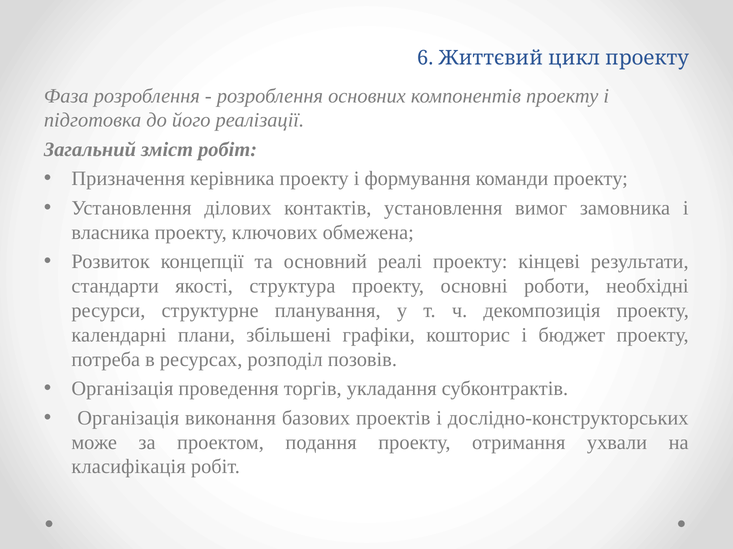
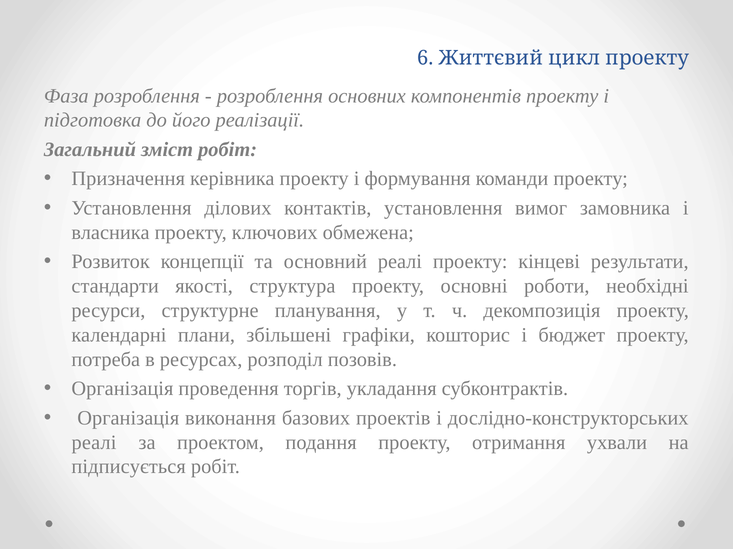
може at (94, 443): може -> реалі
класифікація: класифікація -> підписується
